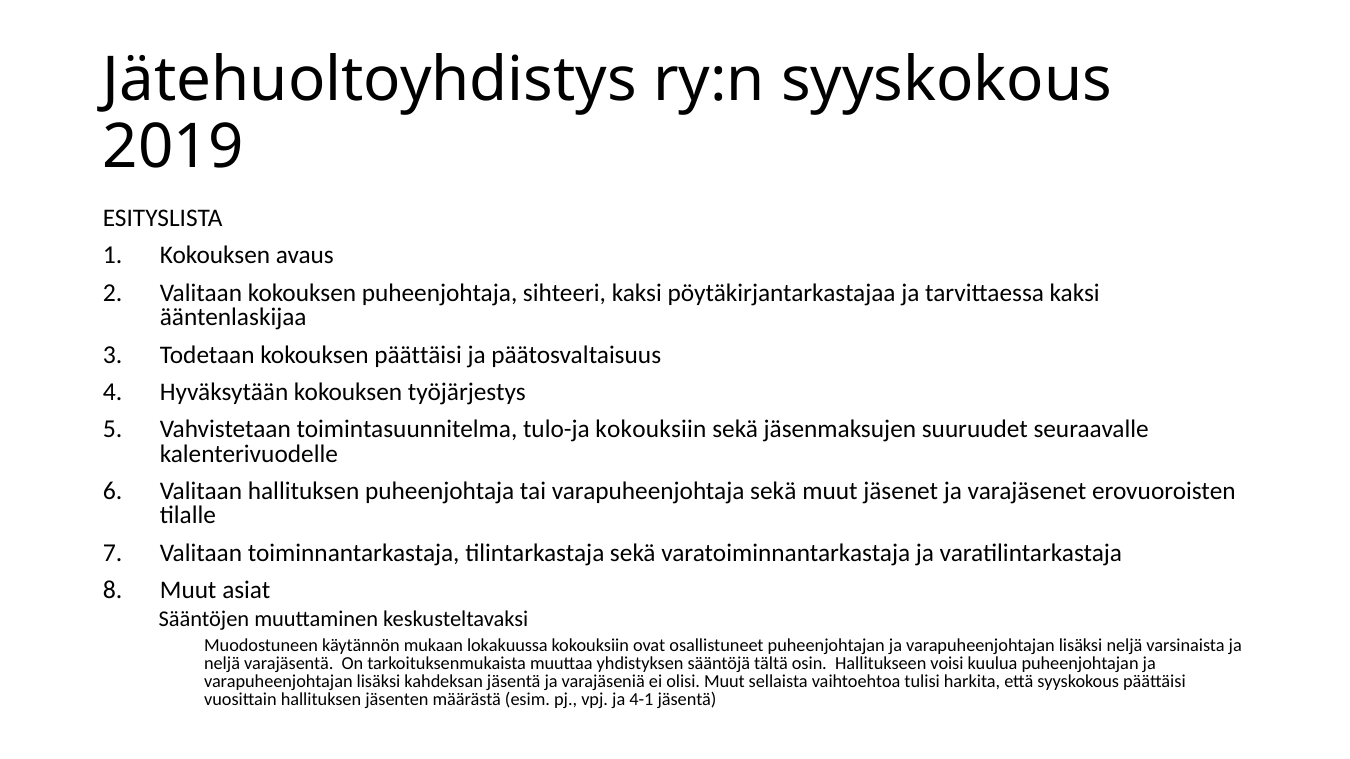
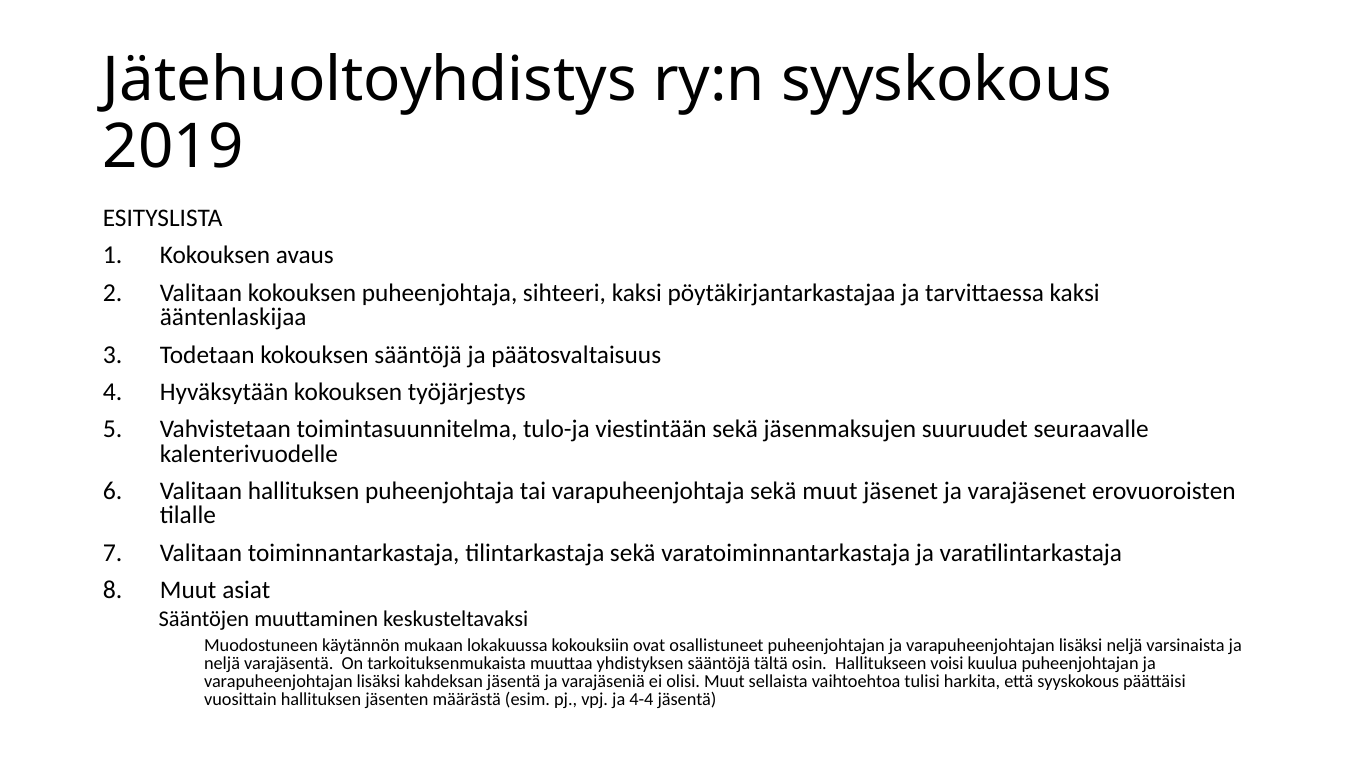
kokouksen päättäisi: päättäisi -> sääntöjä
tulo-ja kokouksiin: kokouksiin -> viestintään
4-1: 4-1 -> 4-4
